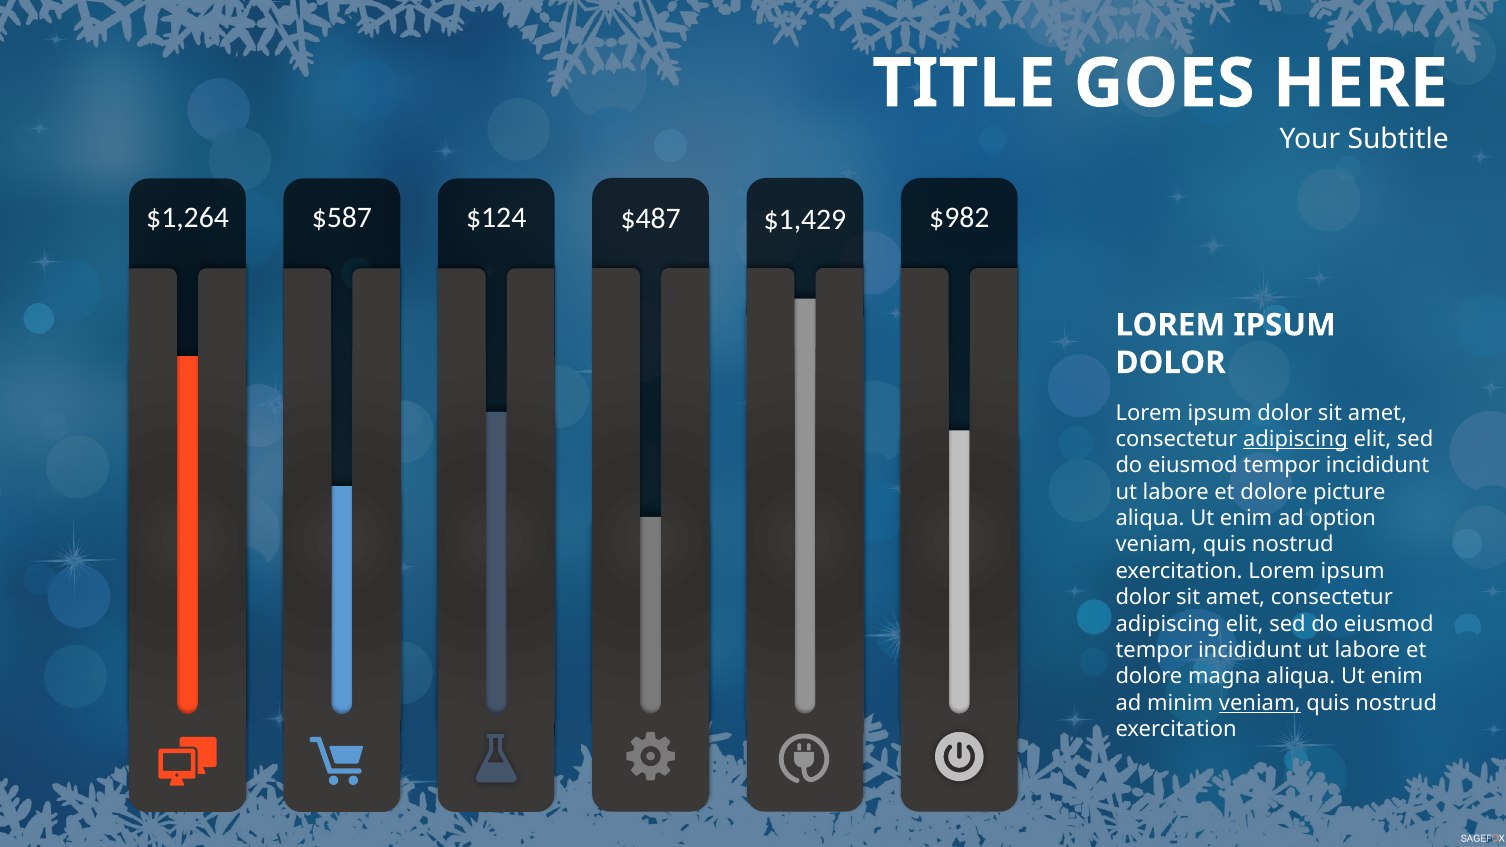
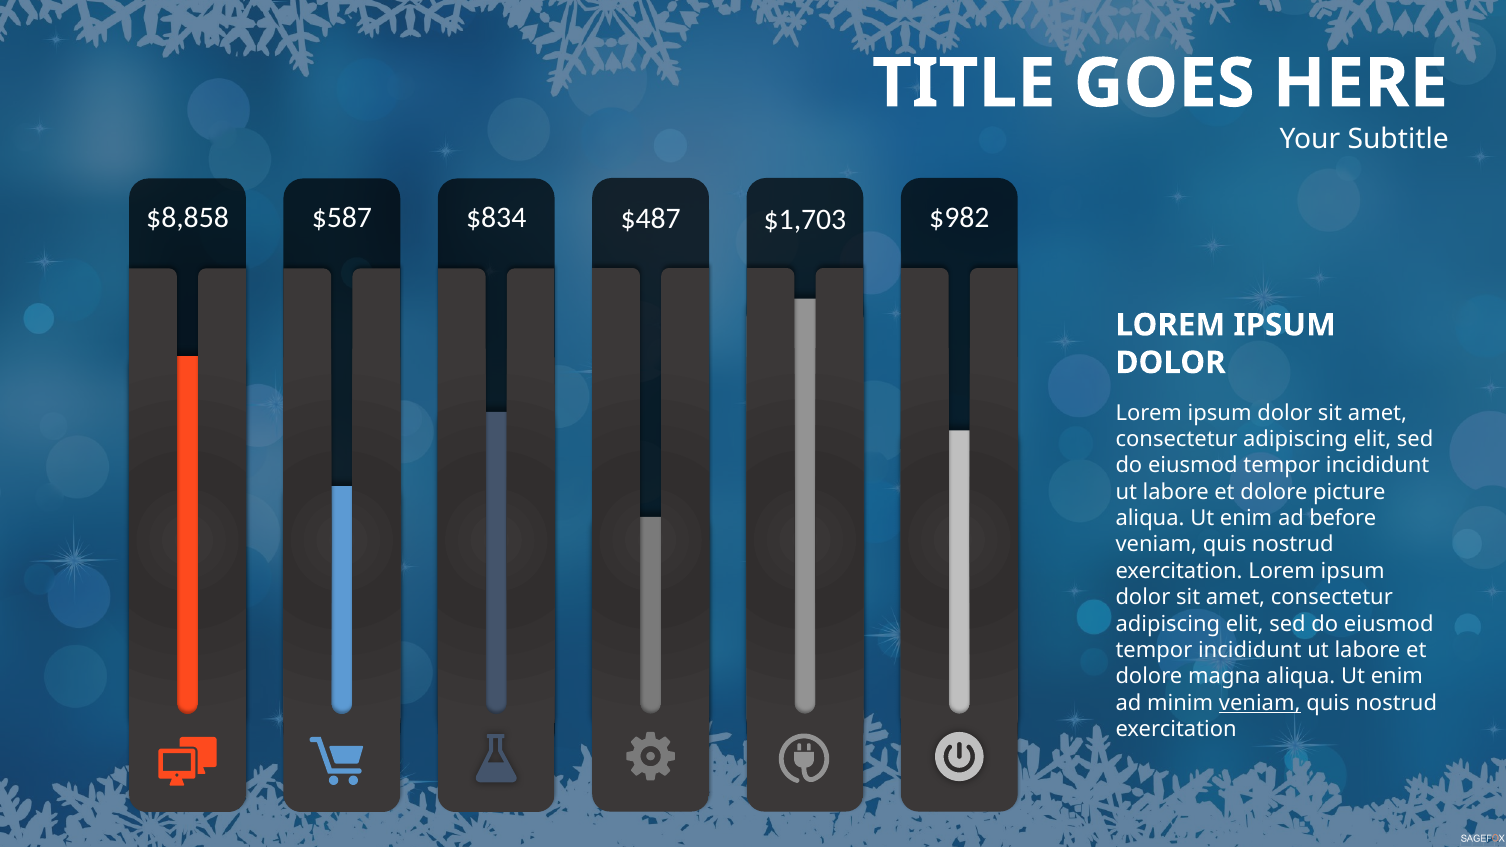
$1,264: $1,264 -> $8,858
$124: $124 -> $834
$1,429: $1,429 -> $1,703
adipiscing at (1295, 439) underline: present -> none
option: option -> before
